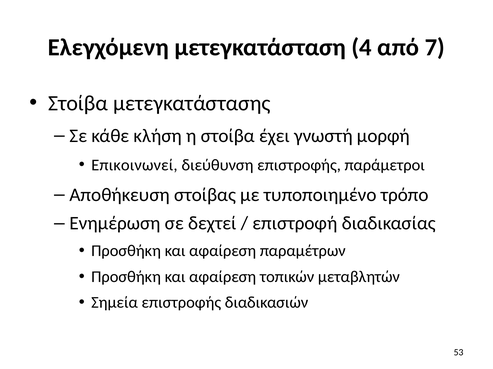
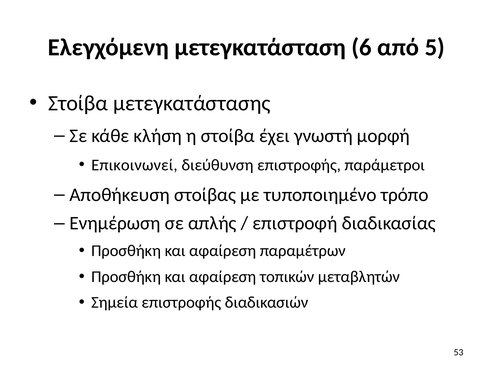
4: 4 -> 6
7: 7 -> 5
δεχτεί: δεχτεί -> απλής
